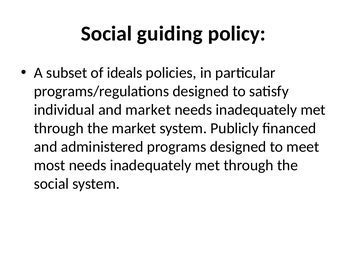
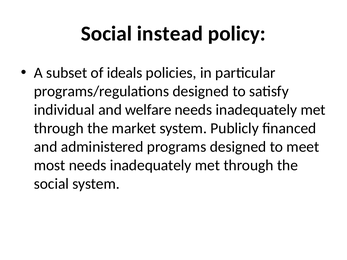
guiding: guiding -> instead
and market: market -> welfare
